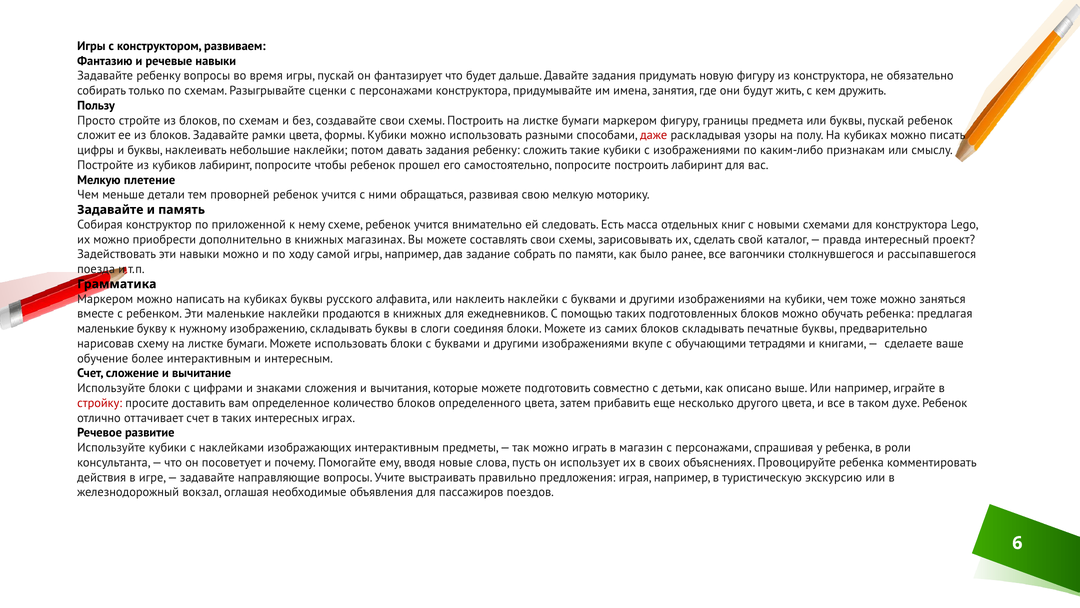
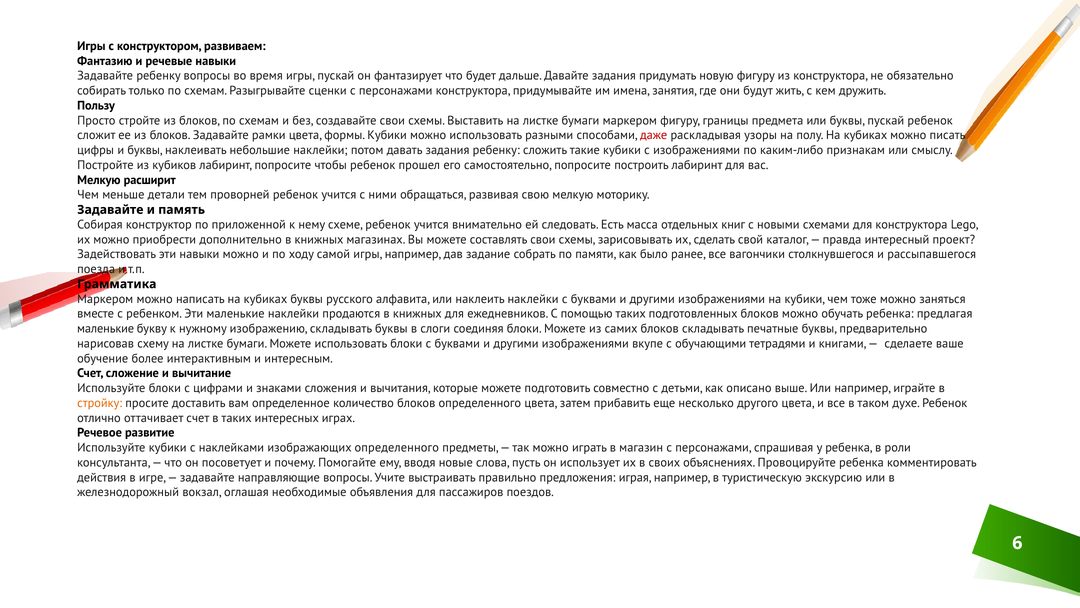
схемы Построить: Построить -> Выставить
плетение: плетение -> расширит
стройку colour: red -> orange
изображающих интерактивным: интерактивным -> определенного
